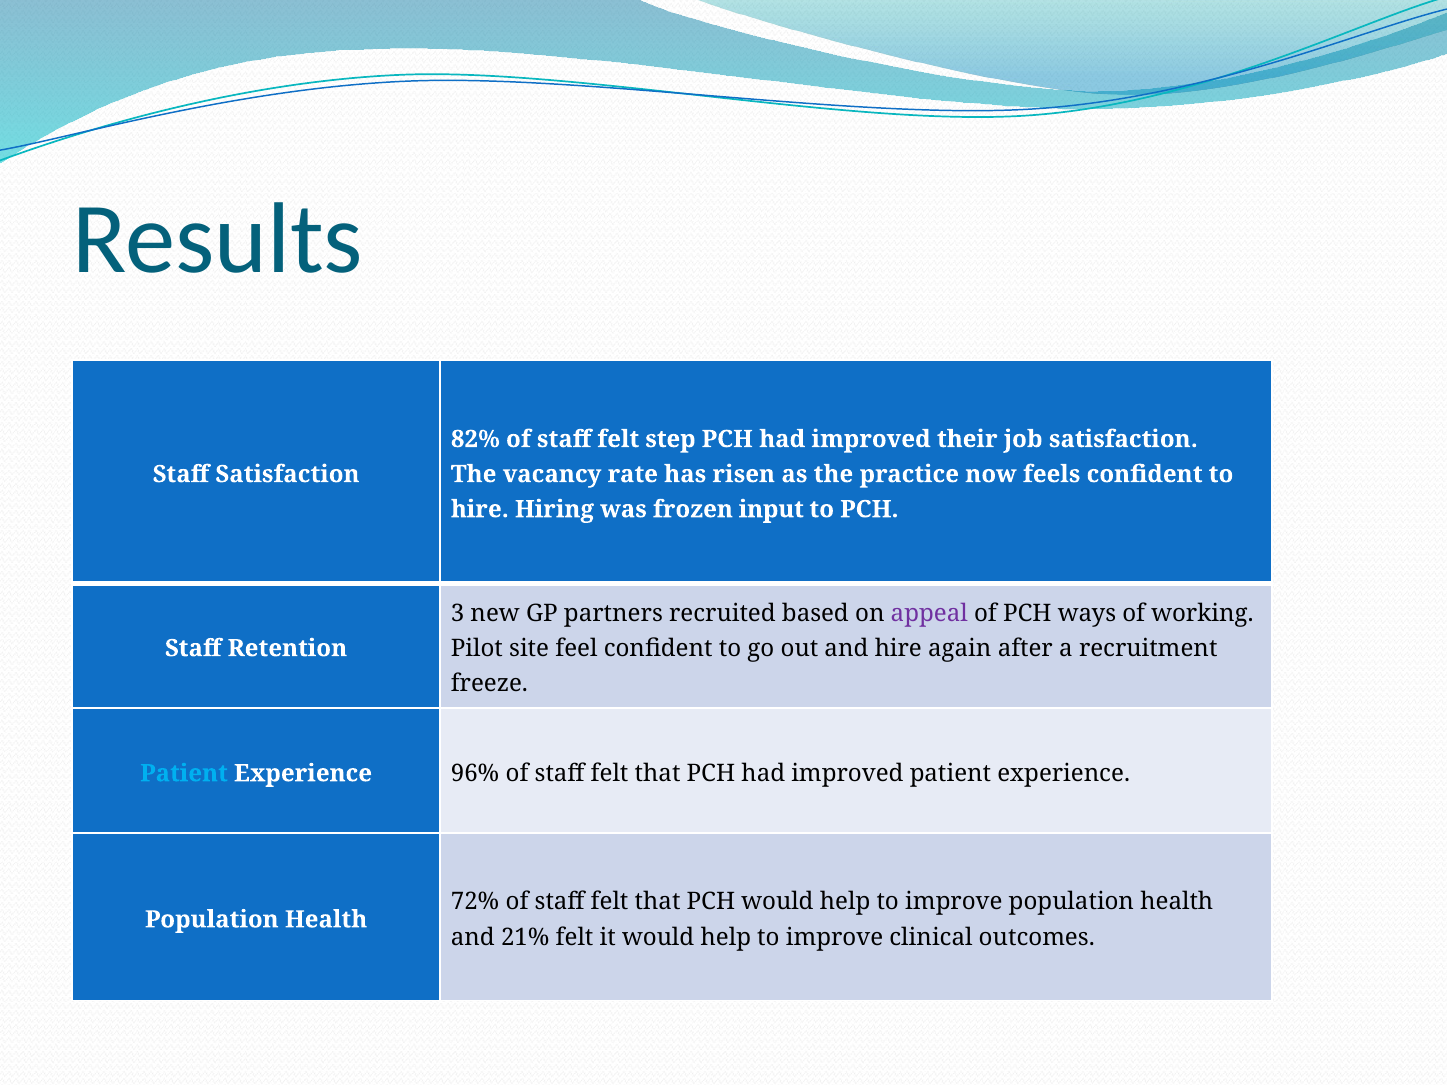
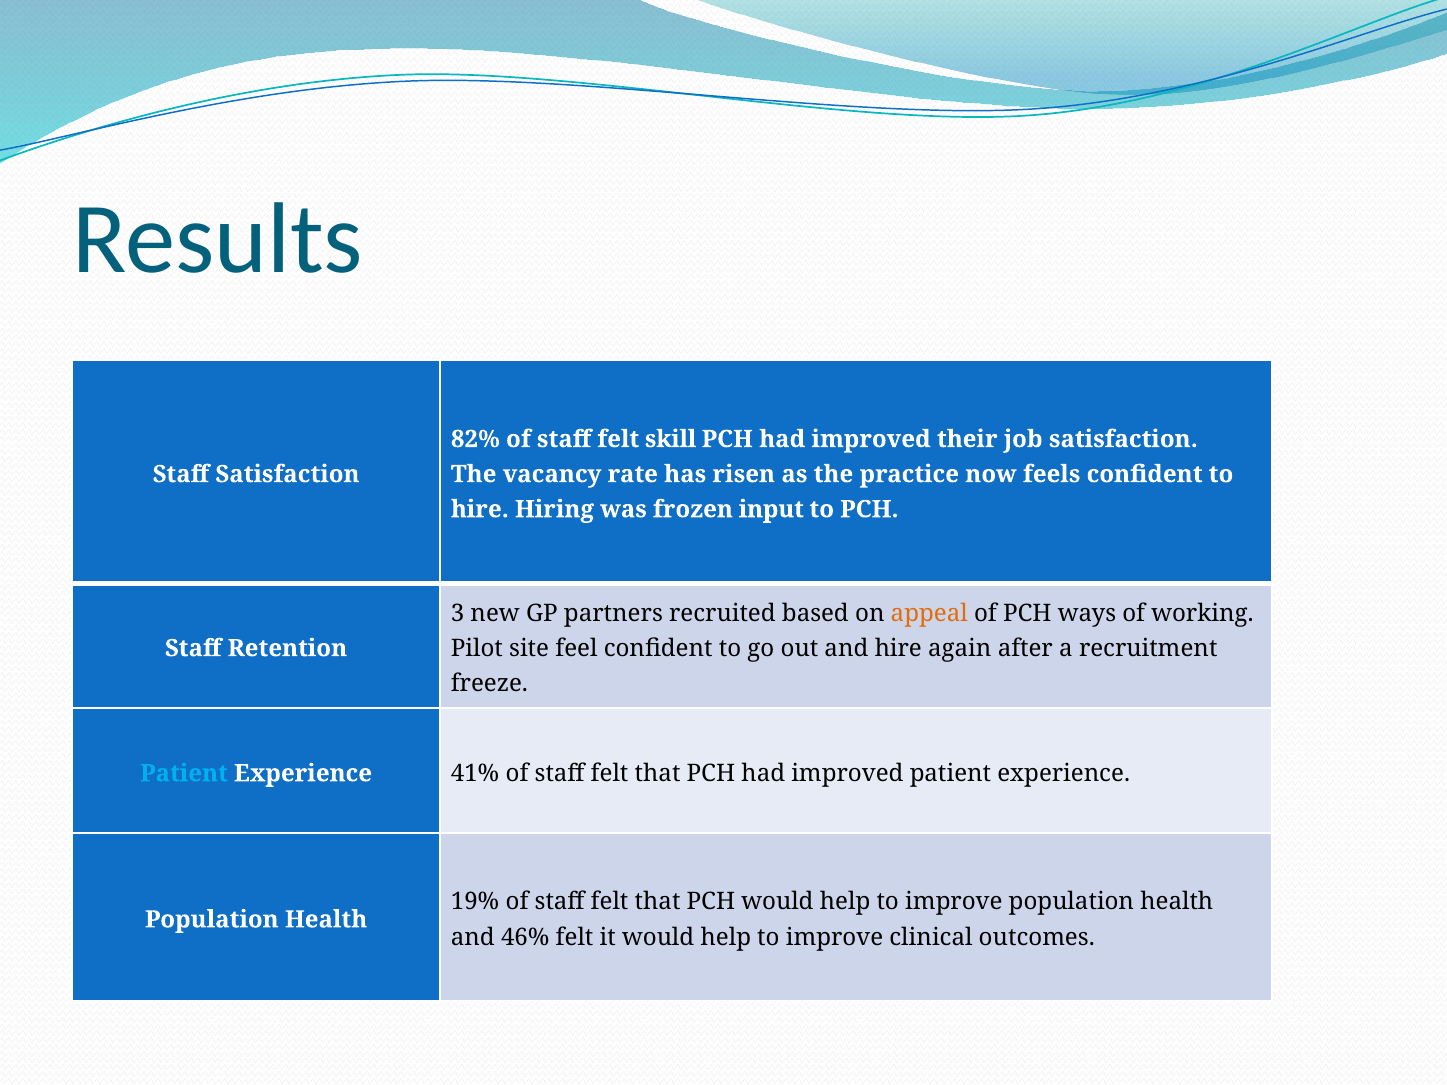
step: step -> skill
appeal colour: purple -> orange
96%: 96% -> 41%
72%: 72% -> 19%
21%: 21% -> 46%
